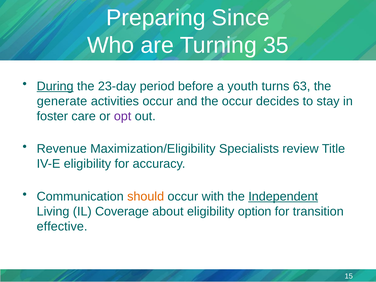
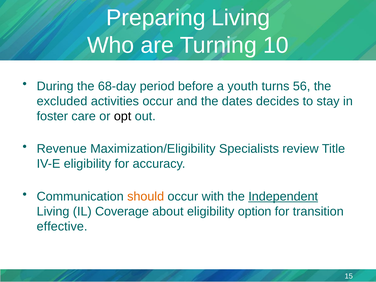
Preparing Since: Since -> Living
35: 35 -> 10
During underline: present -> none
23-day: 23-day -> 68-day
63: 63 -> 56
generate: generate -> excluded
the occur: occur -> dates
opt colour: purple -> black
